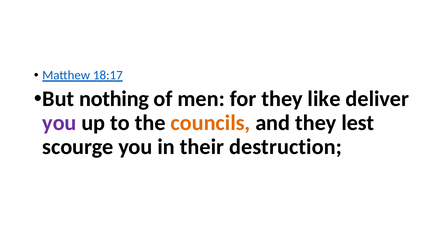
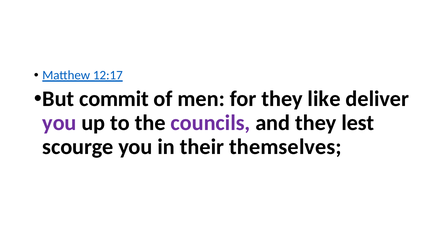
18:17: 18:17 -> 12:17
nothing: nothing -> commit
councils colour: orange -> purple
destruction: destruction -> themselves
